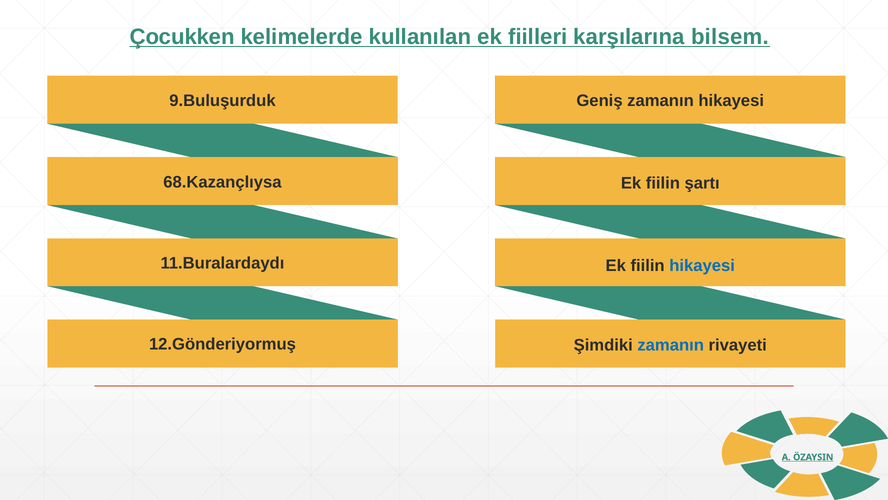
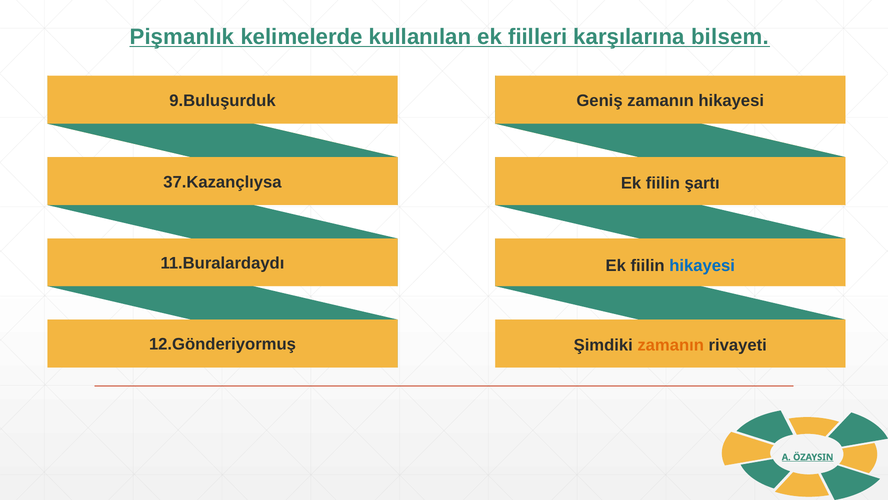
Çocukken: Çocukken -> Pişmanlık
68.Kazançlıysa: 68.Kazançlıysa -> 37.Kazançlıysa
zamanın at (671, 345) colour: blue -> orange
